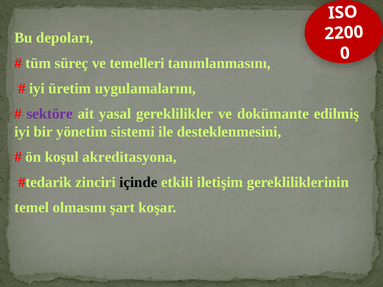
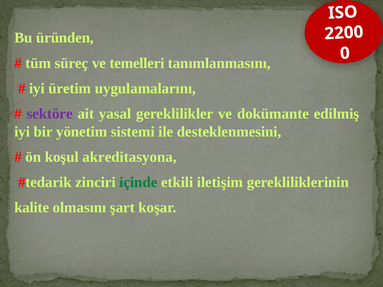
depoları: depoları -> üründen
içinde colour: black -> green
temel: temel -> kalite
